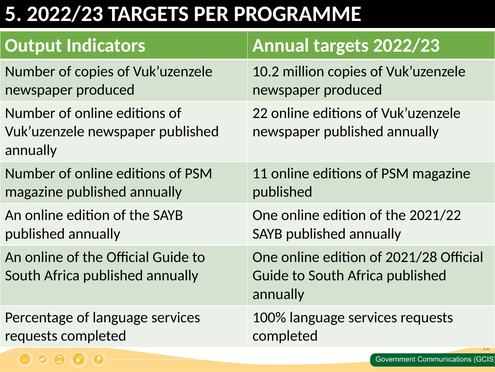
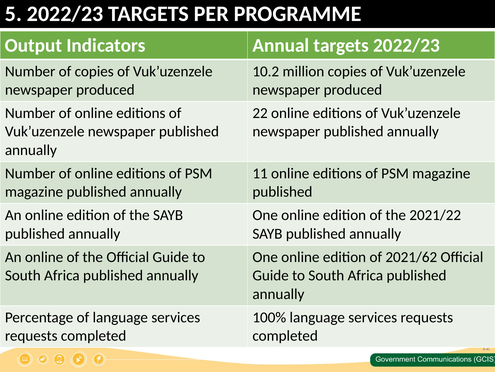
2021/28: 2021/28 -> 2021/62
